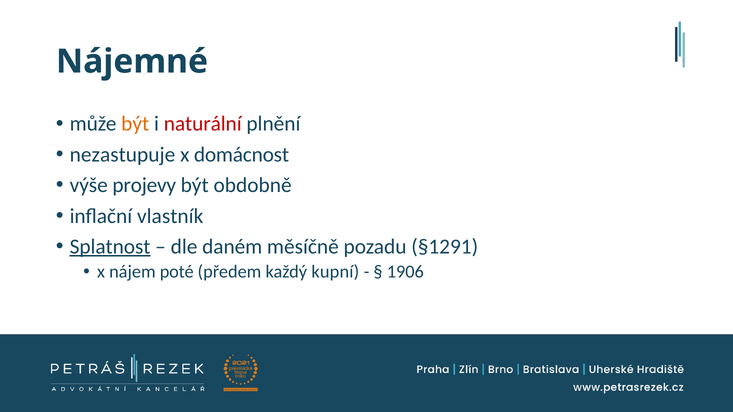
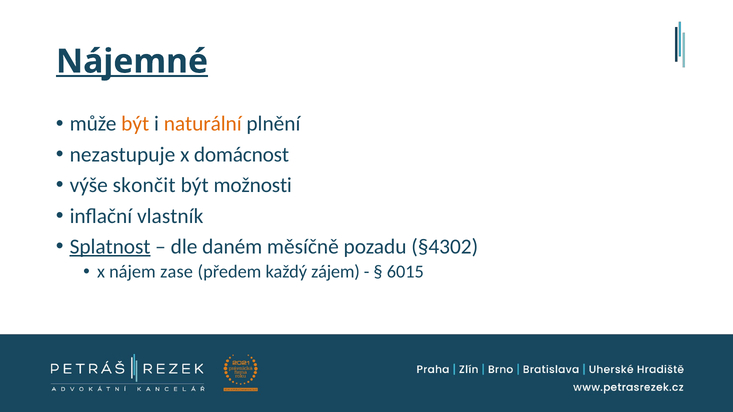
Nájemné underline: none -> present
naturální colour: red -> orange
projevy: projevy -> skončit
obdobně: obdobně -> možnosti
§1291: §1291 -> §4302
poté: poté -> zase
kupní: kupní -> zájem
1906: 1906 -> 6015
